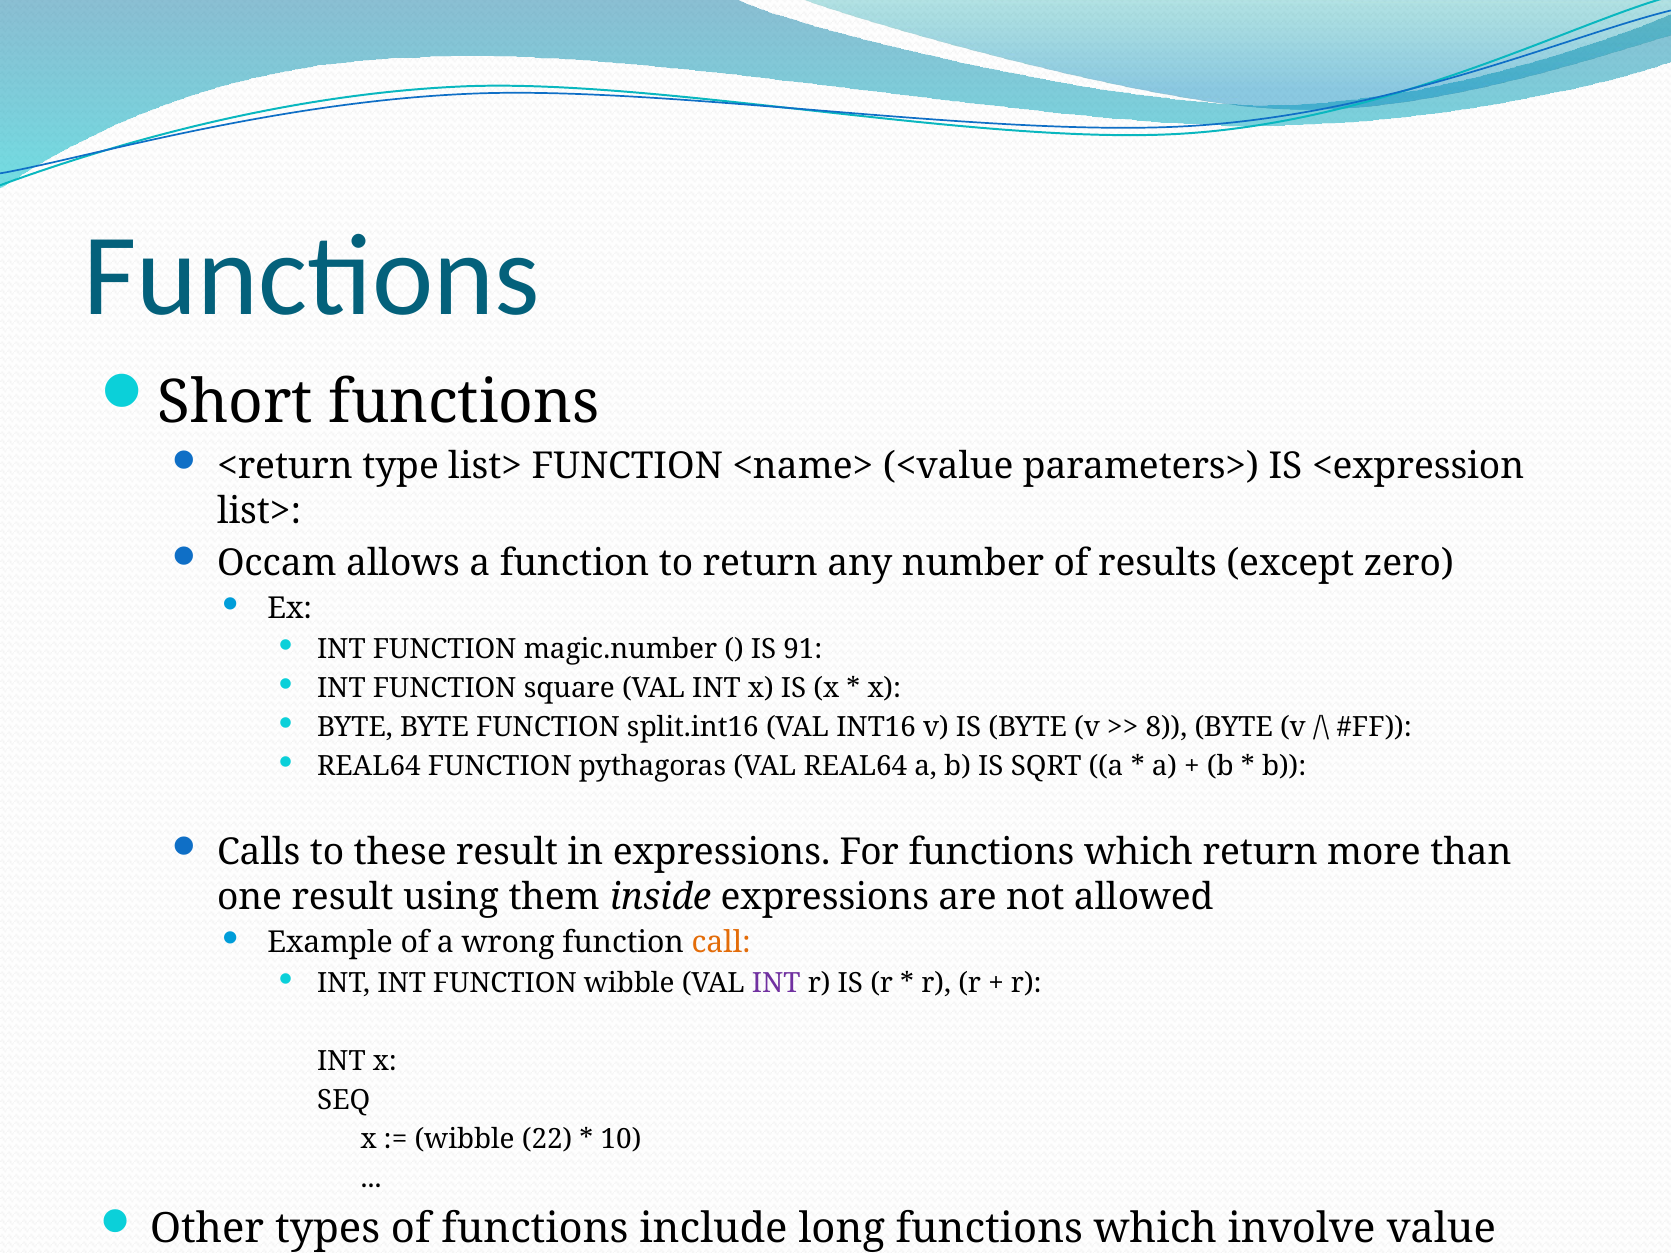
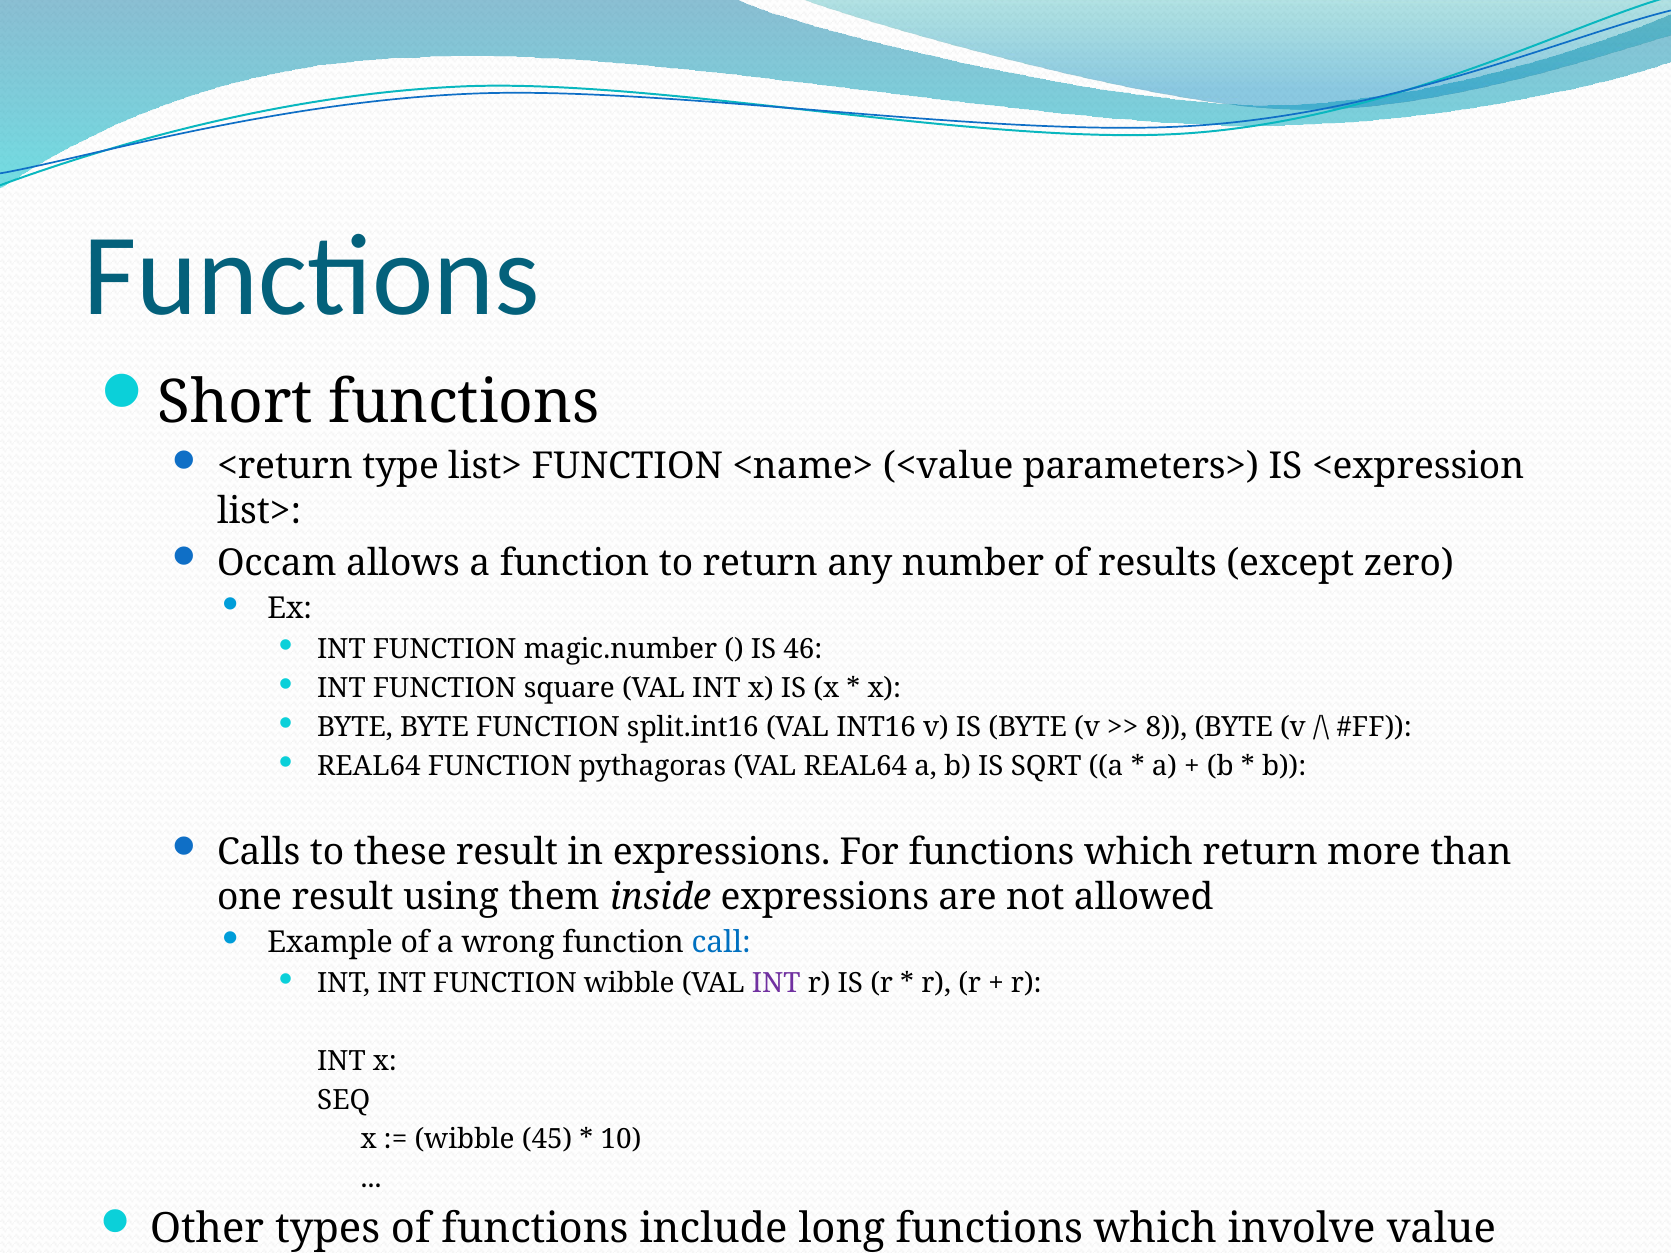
91: 91 -> 46
call colour: orange -> blue
22: 22 -> 45
